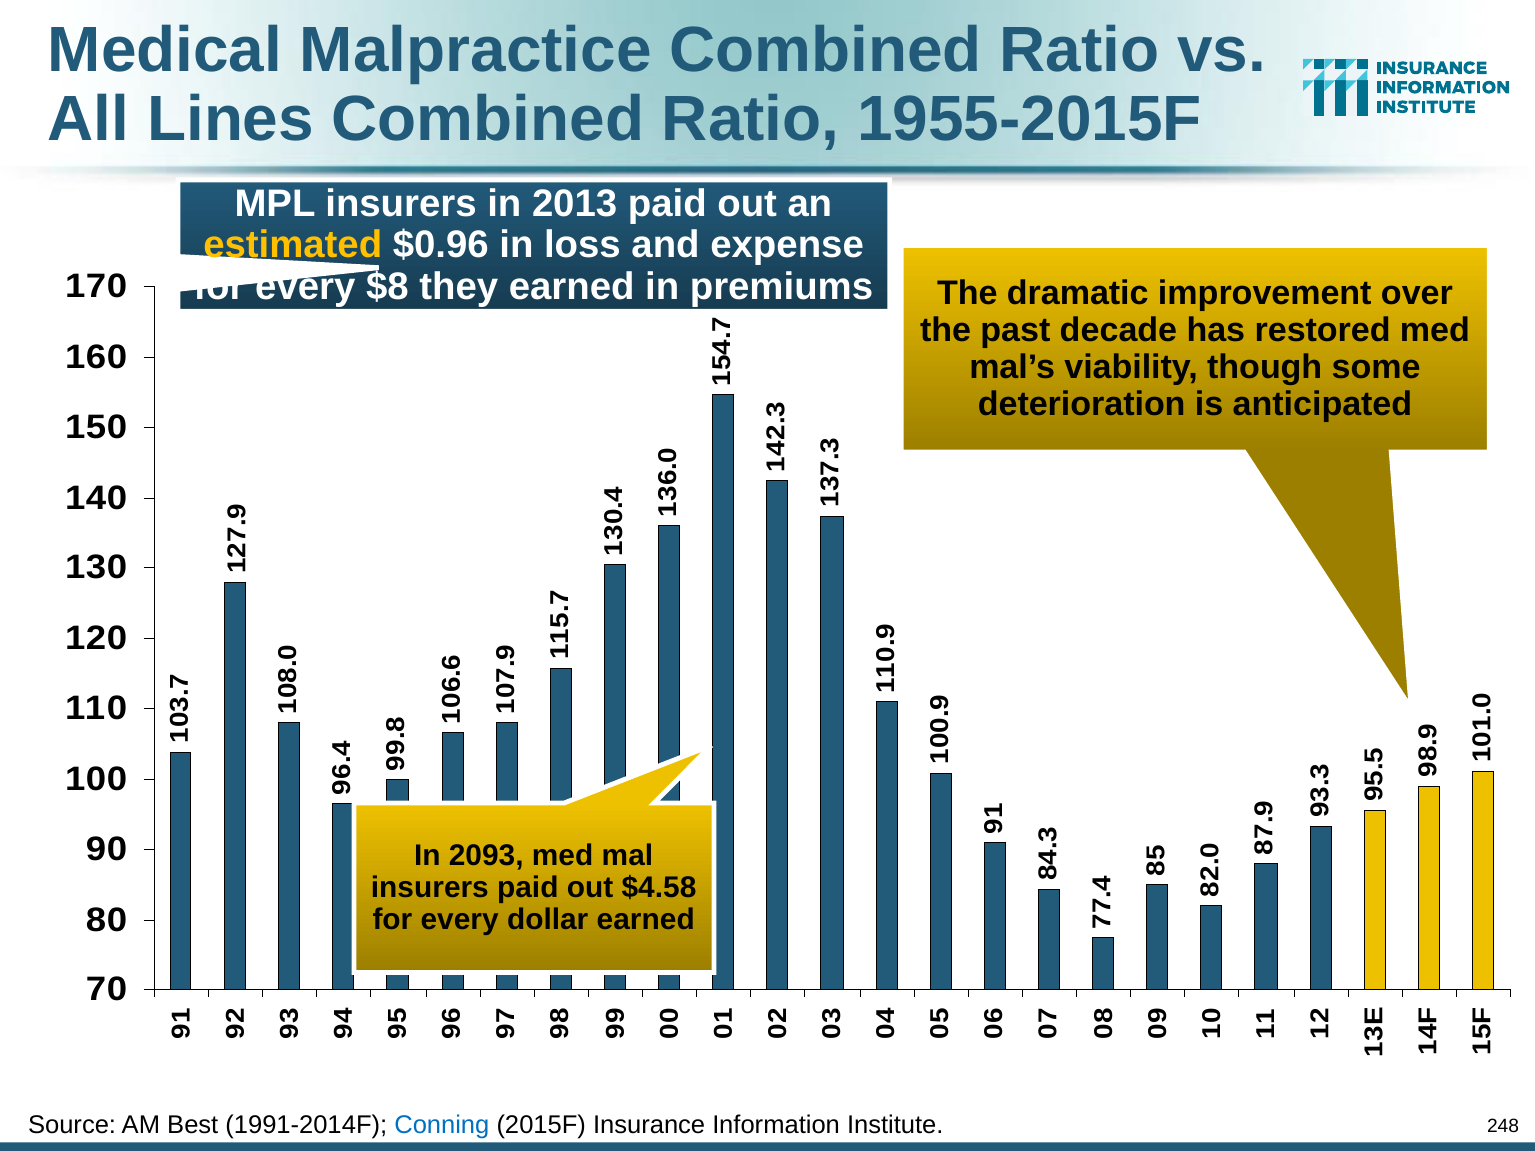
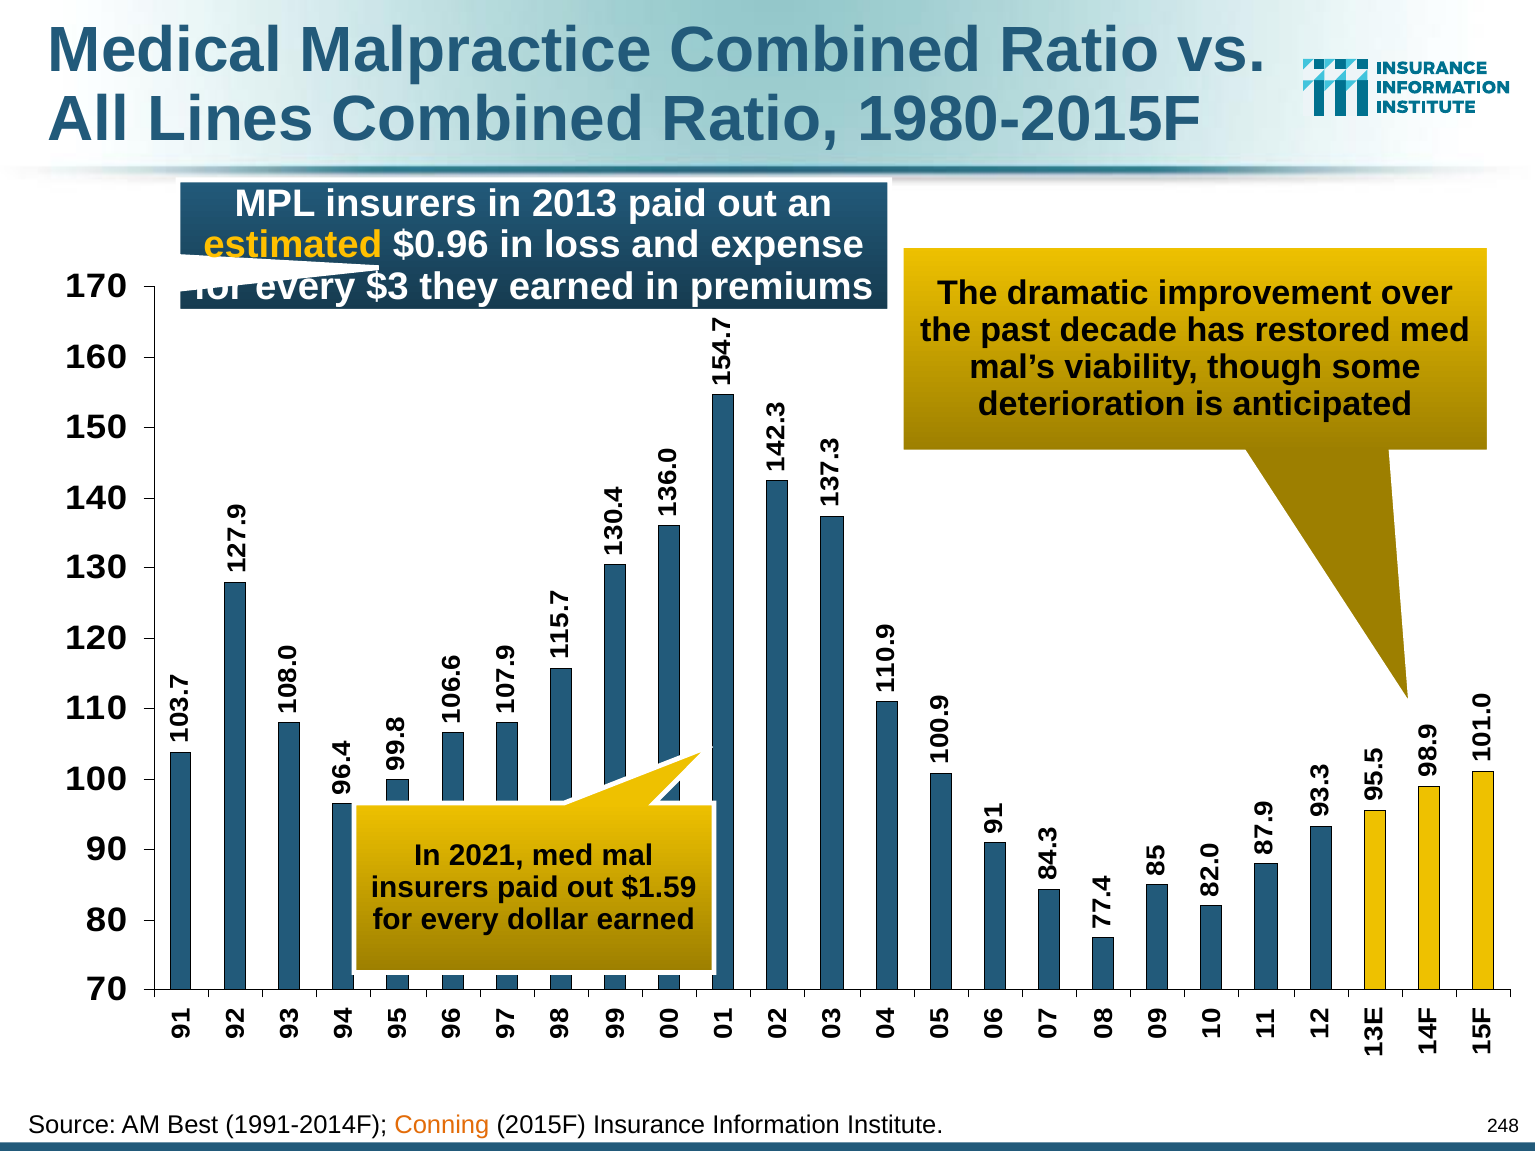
1955-2015F: 1955-2015F -> 1980-2015F
$8: $8 -> $3
2093: 2093 -> 2021
$4.58: $4.58 -> $1.59
Conning colour: blue -> orange
